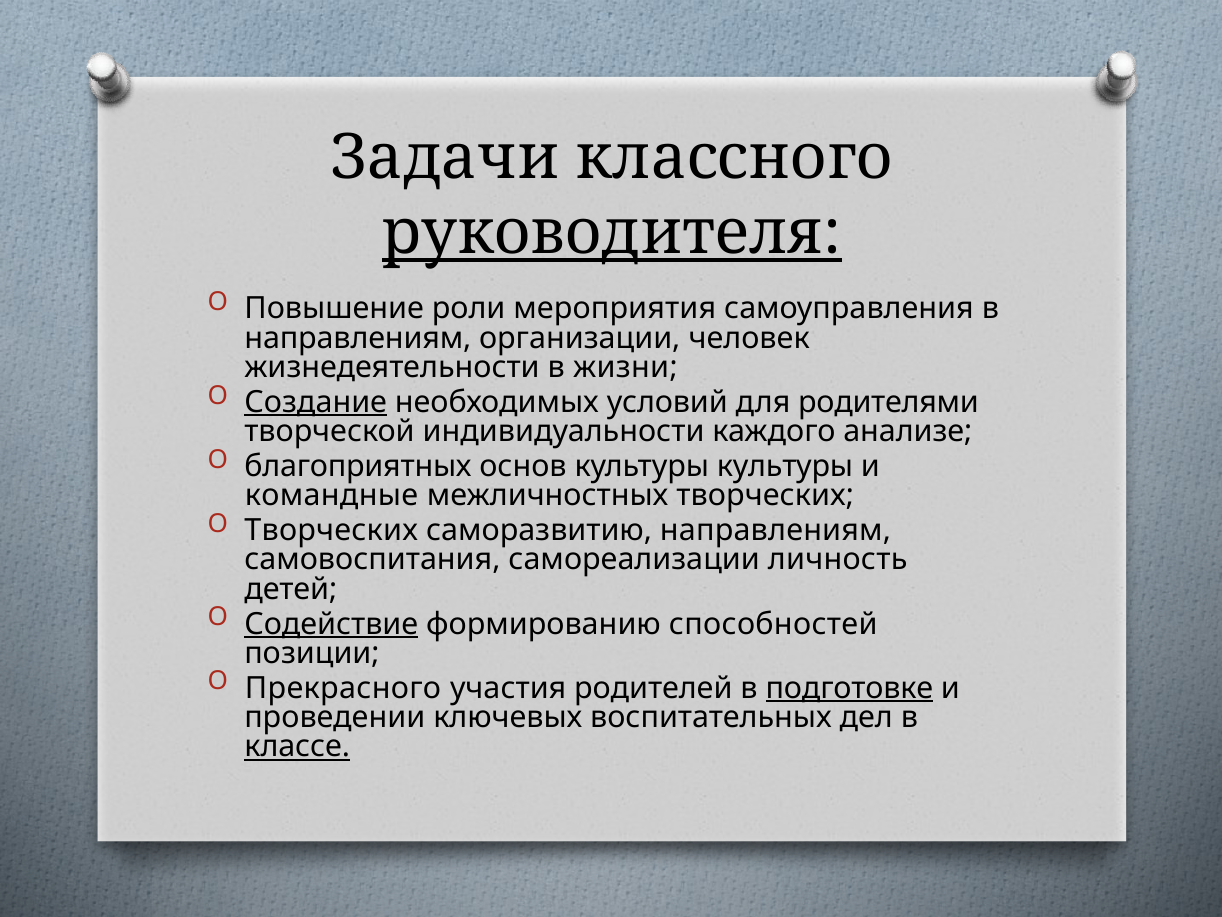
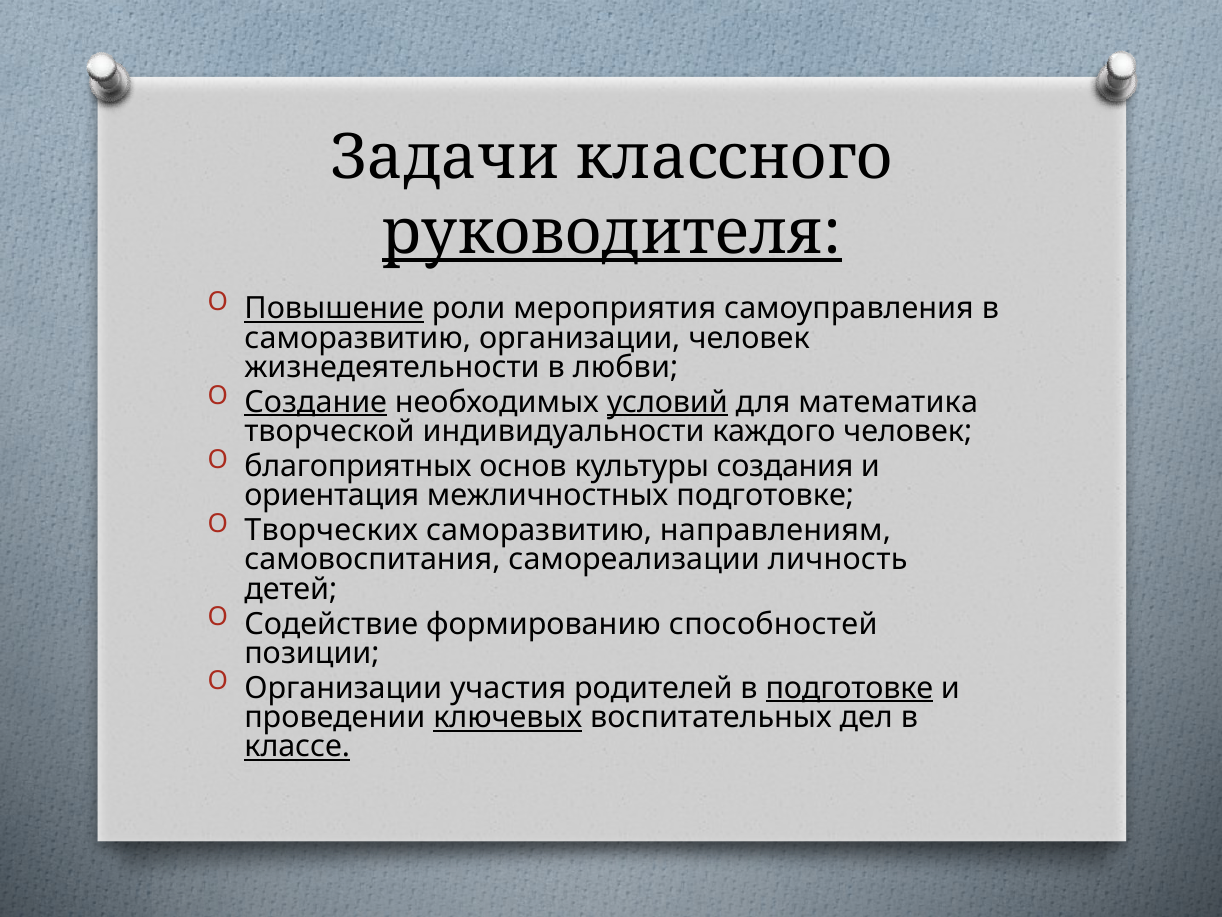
Повышение underline: none -> present
направлениям at (358, 338): направлениям -> саморазвитию
жизни: жизни -> любви
условий underline: none -> present
родителями: родителями -> математика
каждого анализе: анализе -> человек
культуры культуры: культуры -> создания
командные: командные -> ориентация
межличностных творческих: творческих -> подготовке
Содействие underline: present -> none
Прекрасного at (343, 688): Прекрасного -> Организации
ключевых underline: none -> present
